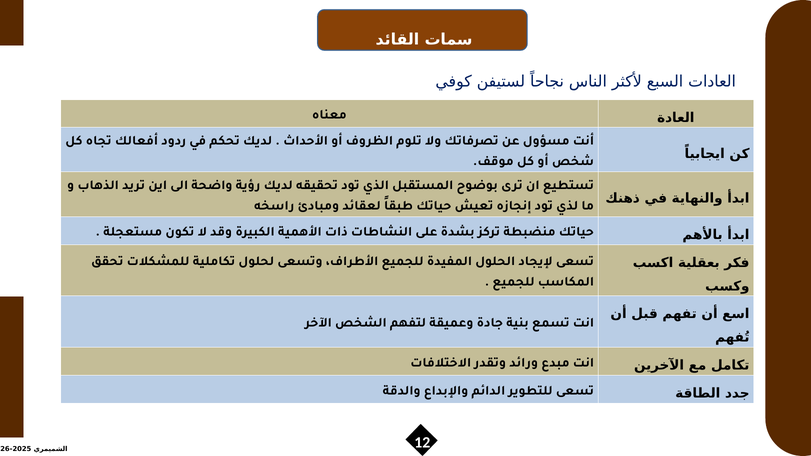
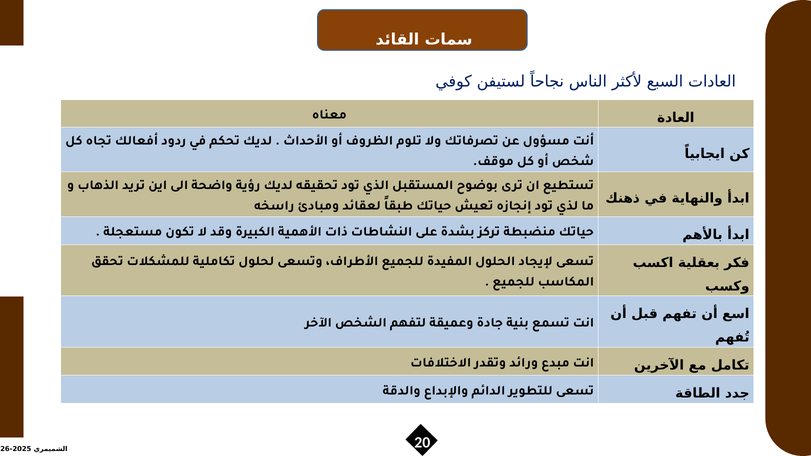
12: 12 -> 20
